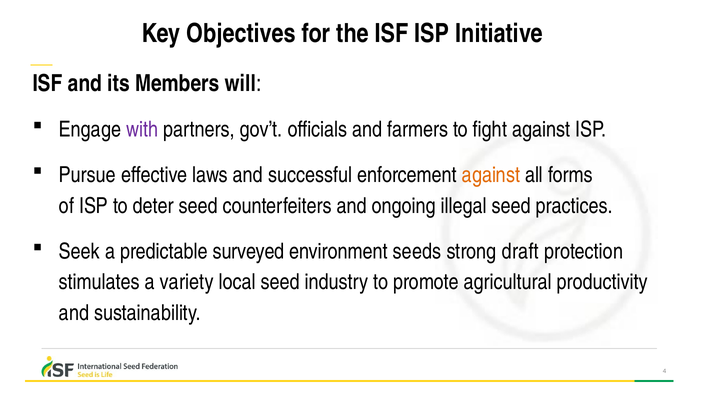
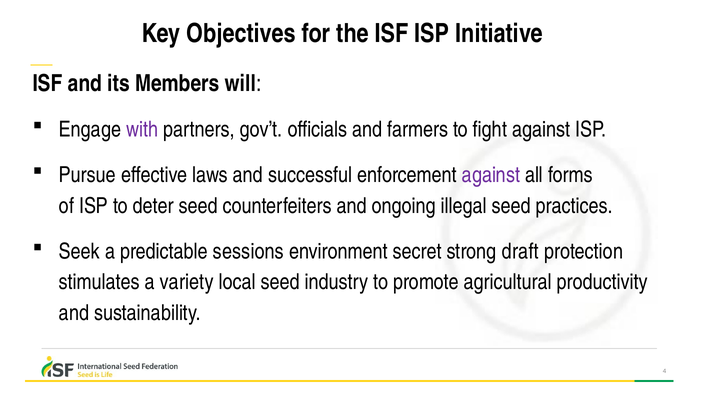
against at (491, 175) colour: orange -> purple
surveyed: surveyed -> sessions
seeds: seeds -> secret
